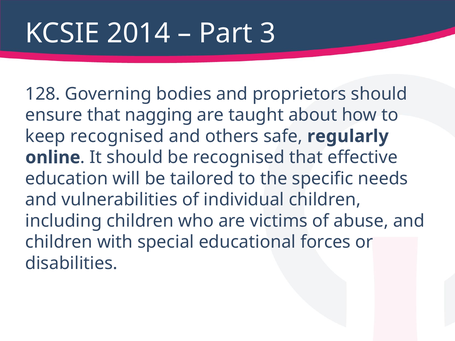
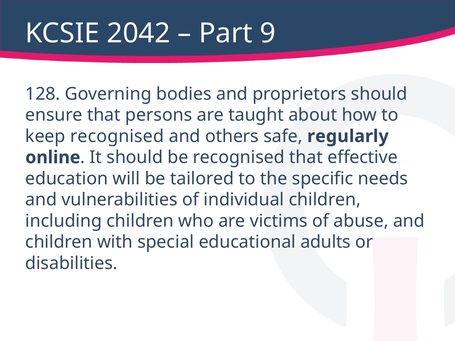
2014: 2014 -> 2042
3: 3 -> 9
nagging: nagging -> persons
forces: forces -> adults
